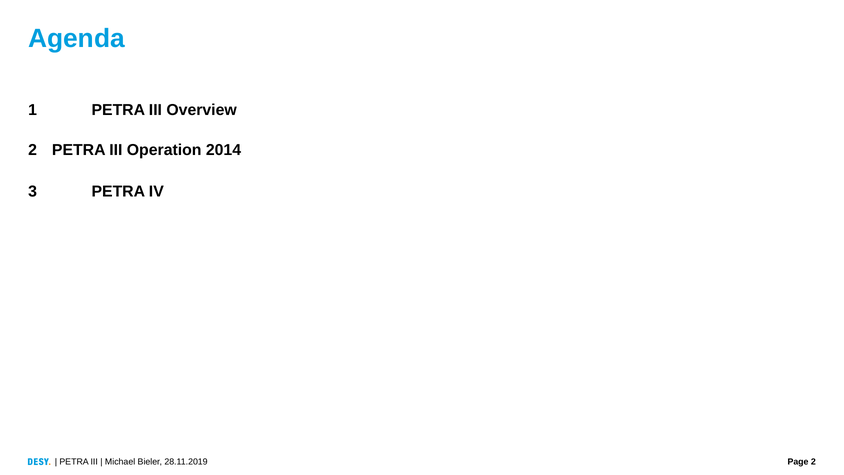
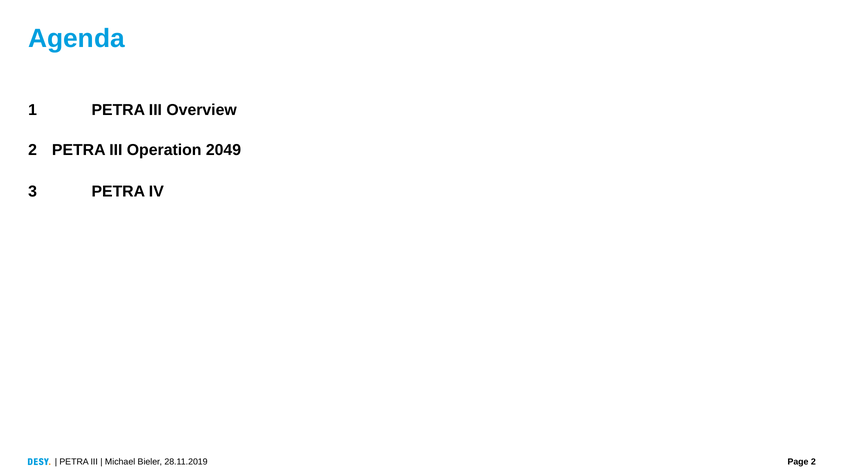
2014: 2014 -> 2049
